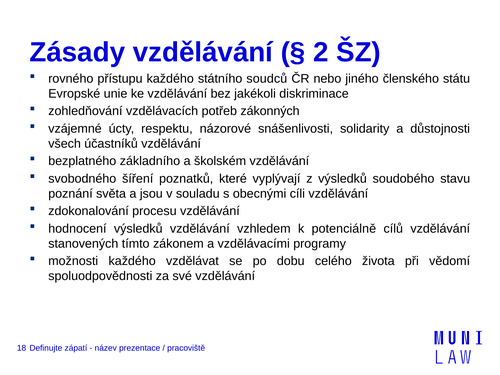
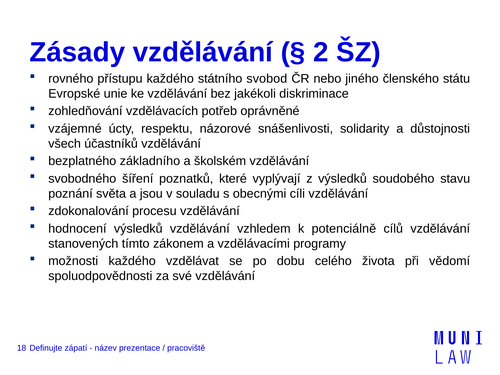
soudců: soudců -> svobod
zákonných: zákonných -> oprávněné
